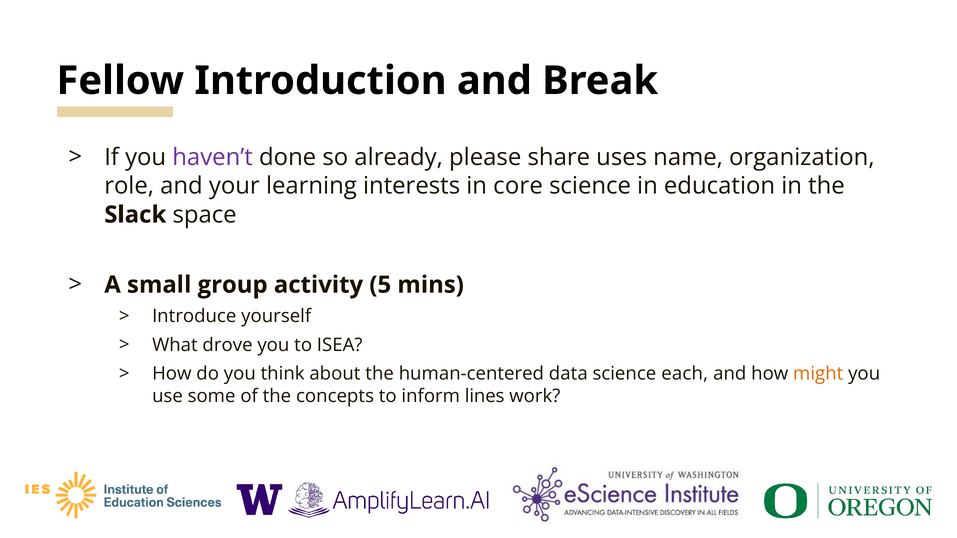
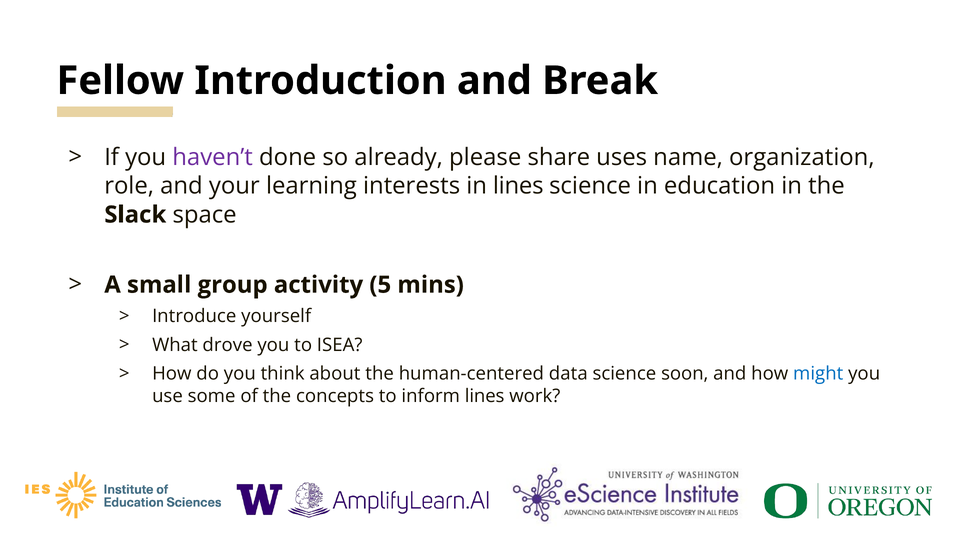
in core: core -> lines
each: each -> soon
might colour: orange -> blue
